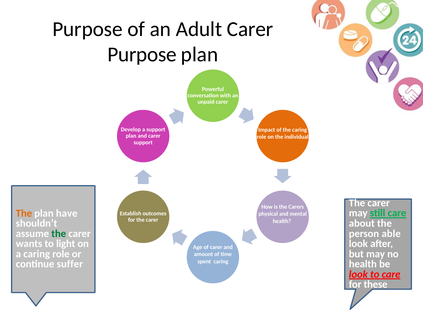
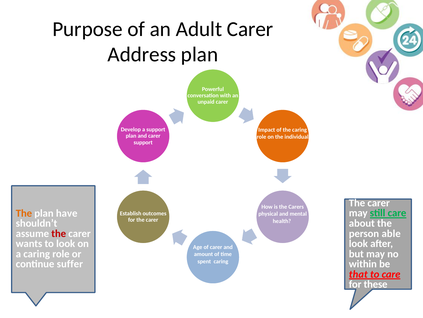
Purpose at (142, 55): Purpose -> Address
the at (59, 233) colour: green -> red
to light: light -> look
health at (363, 263): health -> within
look at (358, 274): look -> that
